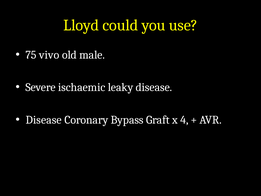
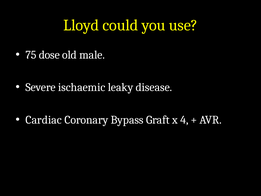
vivo: vivo -> dose
Disease at (44, 120): Disease -> Cardiac
